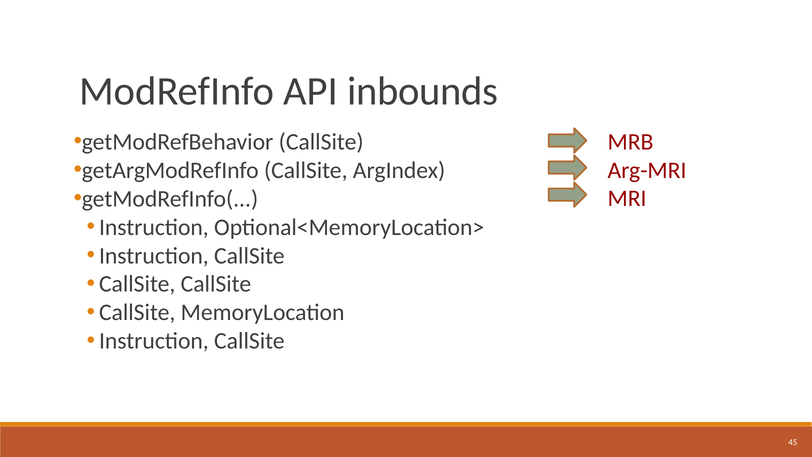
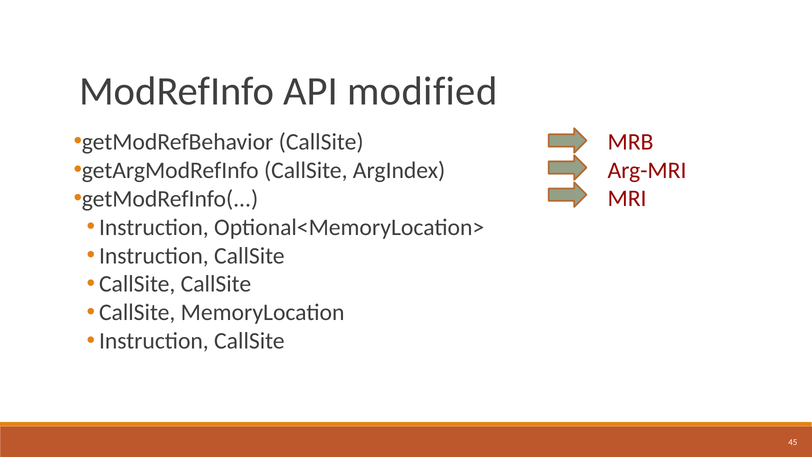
inbounds: inbounds -> modified
